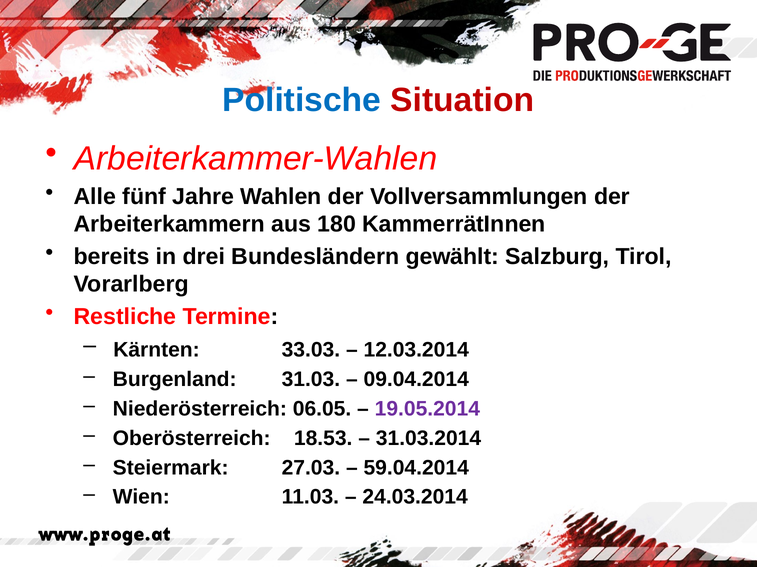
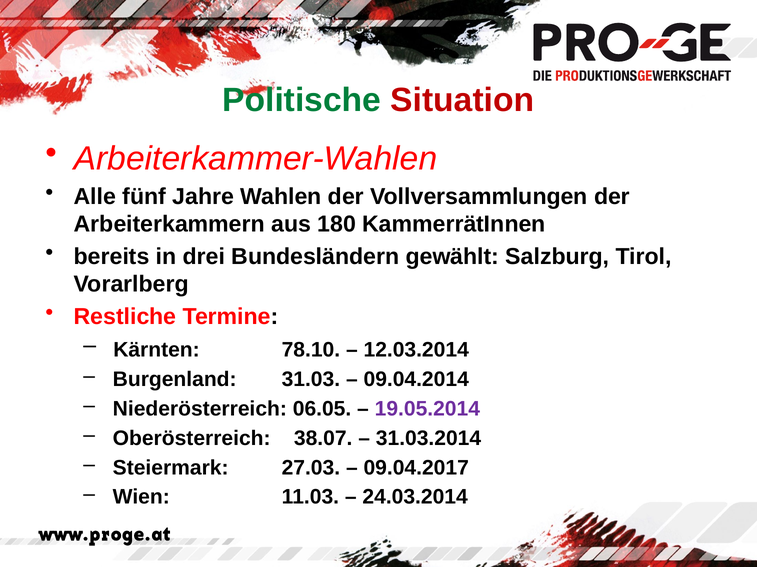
Politische colour: blue -> green
33.03: 33.03 -> 78.10
18.53: 18.53 -> 38.07
59.04.2014: 59.04.2014 -> 09.04.2017
